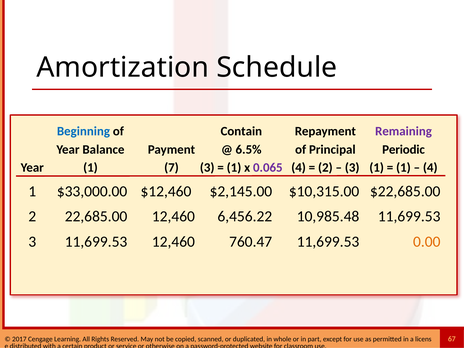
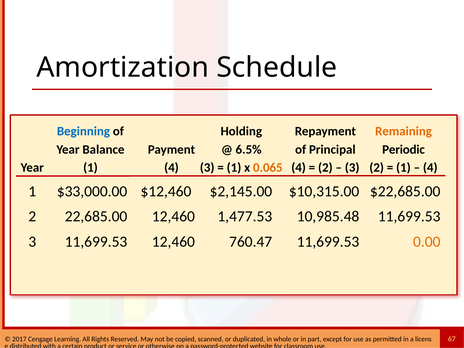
Contain: Contain -> Holding
Remaining colour: purple -> orange
1 7: 7 -> 4
0.065 colour: purple -> orange
3 1: 1 -> 2
6,456.22: 6,456.22 -> 1,477.53
